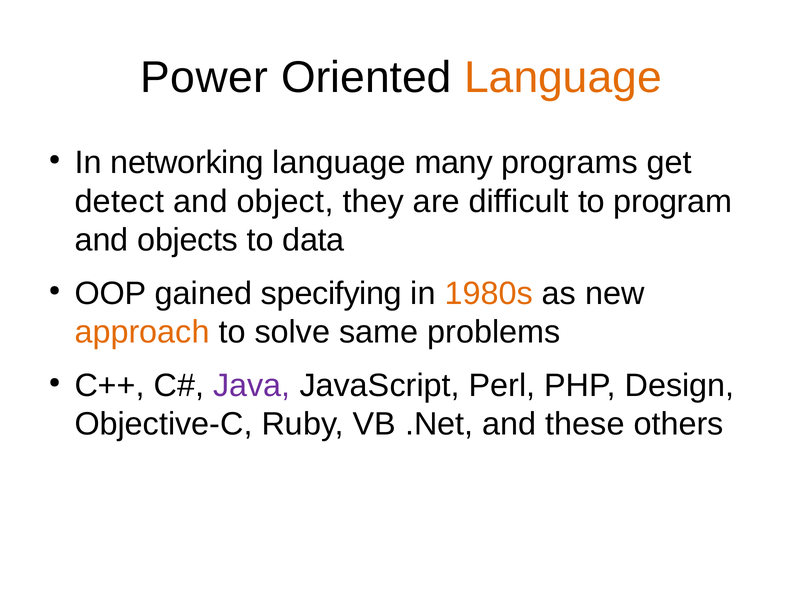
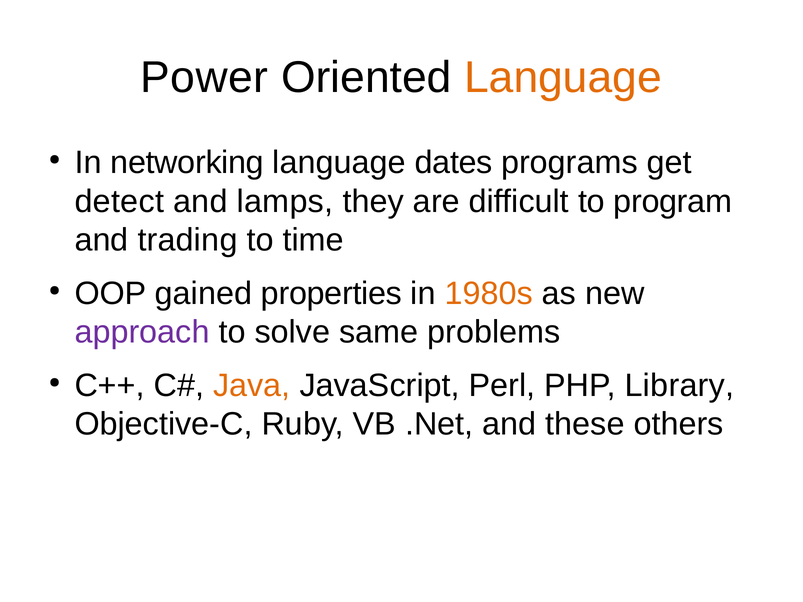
many: many -> dates
object: object -> lamps
objects: objects -> trading
data: data -> time
specifying: specifying -> properties
approach colour: orange -> purple
Java colour: purple -> orange
Design: Design -> Library
